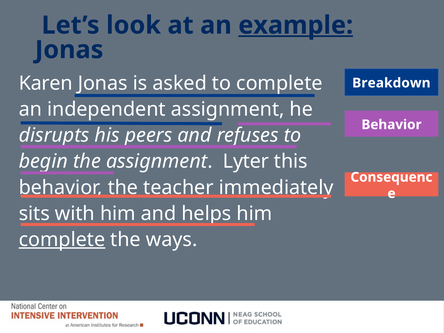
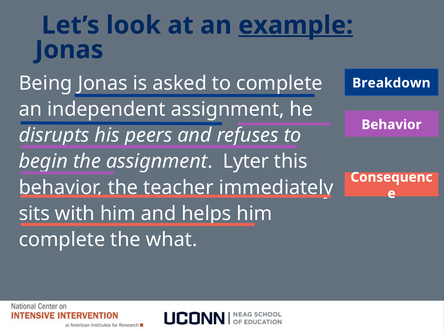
Karen: Karen -> Being
complete at (62, 240) underline: present -> none
ways: ways -> what
